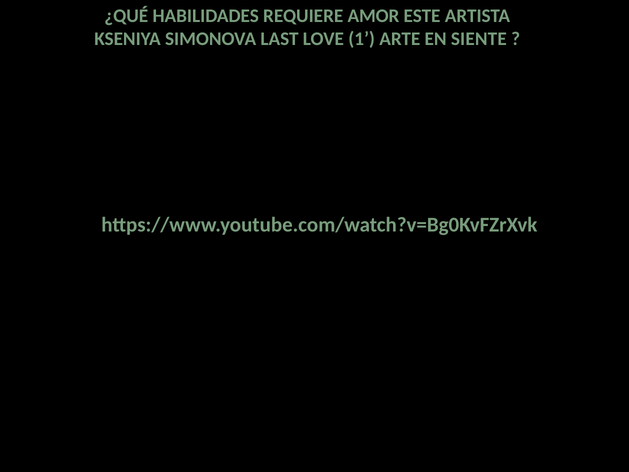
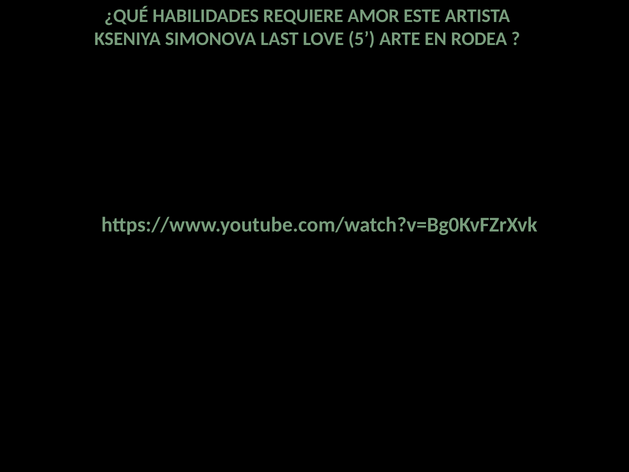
1: 1 -> 5
SIENTE: SIENTE -> RODEA
